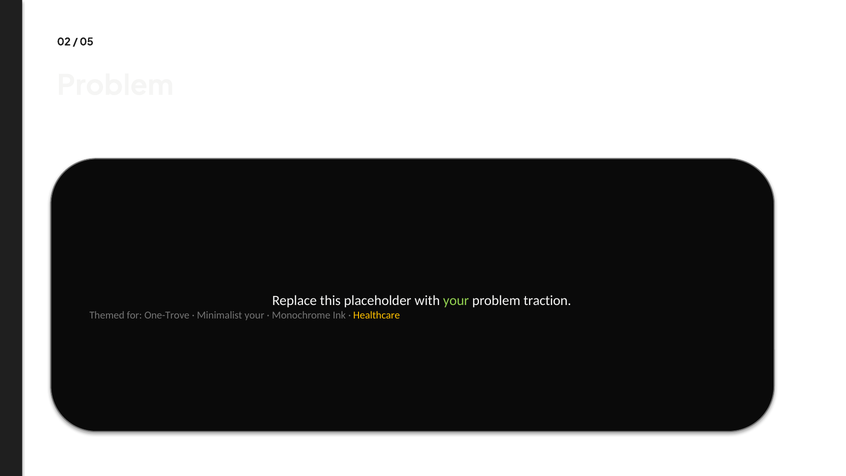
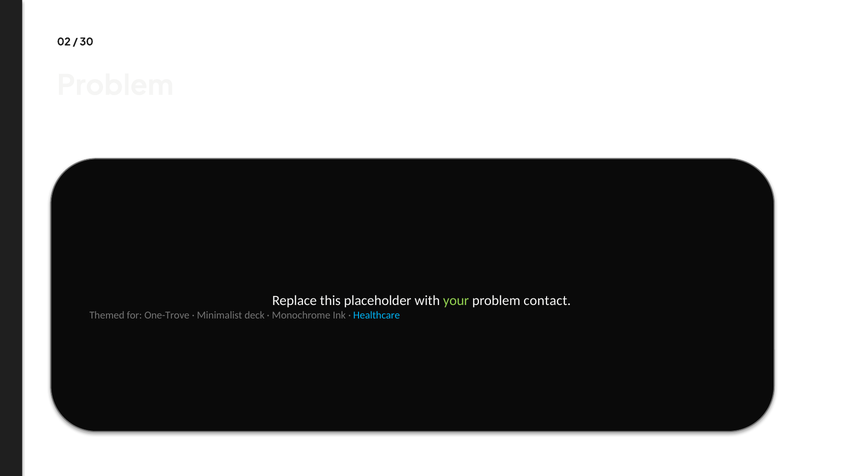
05: 05 -> 30
traction: traction -> contact
Minimalist your: your -> deck
Healthcare colour: yellow -> light blue
